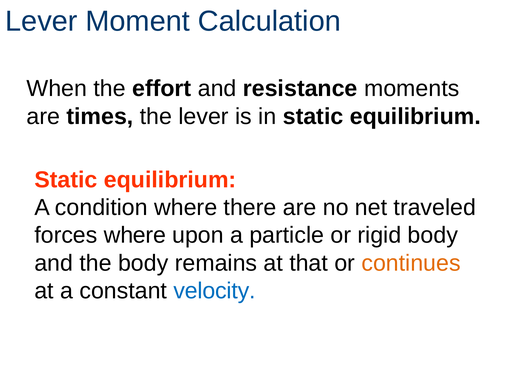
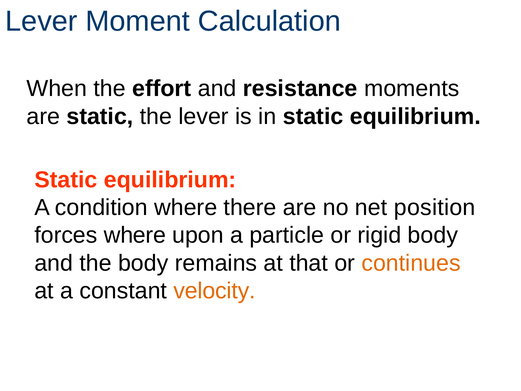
are times: times -> static
traveled: traveled -> position
velocity colour: blue -> orange
